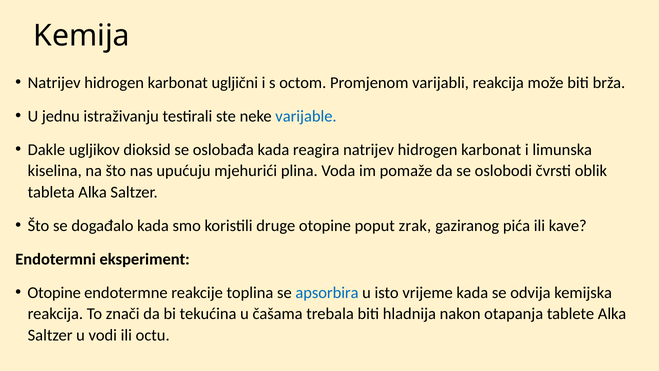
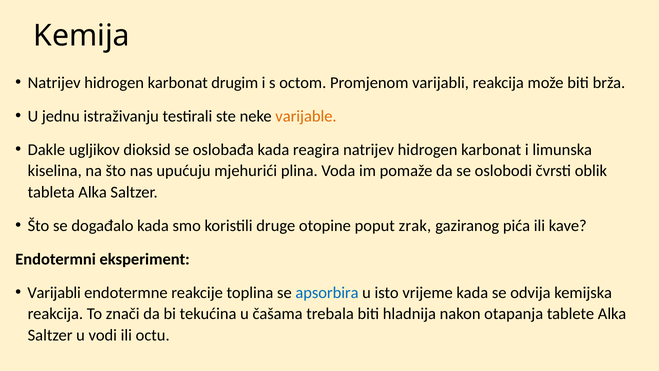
ugljični: ugljični -> drugim
varijable colour: blue -> orange
Otopine at (54, 292): Otopine -> Varijabli
